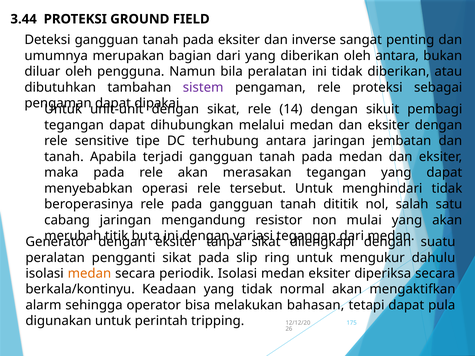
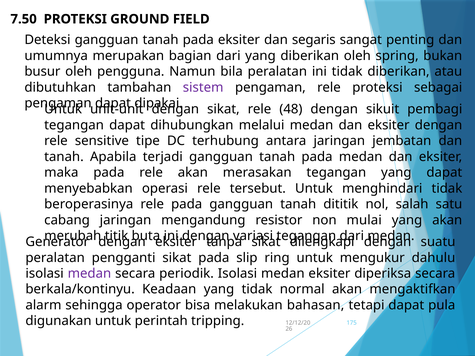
3.44: 3.44 -> 7.50
inverse: inverse -> segaris
oleh antara: antara -> spring
diluar: diluar -> busur
14: 14 -> 48
medan at (89, 274) colour: orange -> purple
